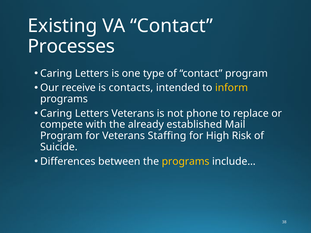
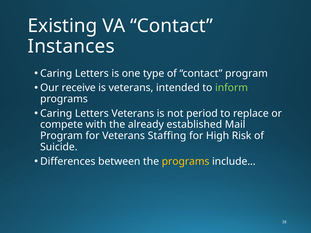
Processes: Processes -> Instances
is contacts: contacts -> veterans
inform colour: yellow -> light green
phone: phone -> period
